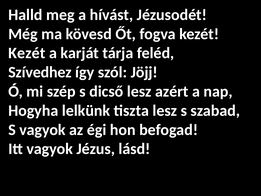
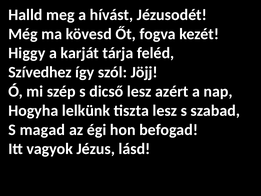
Kezét at (27, 53): Kezét -> Higgy
S vagyok: vagyok -> magad
